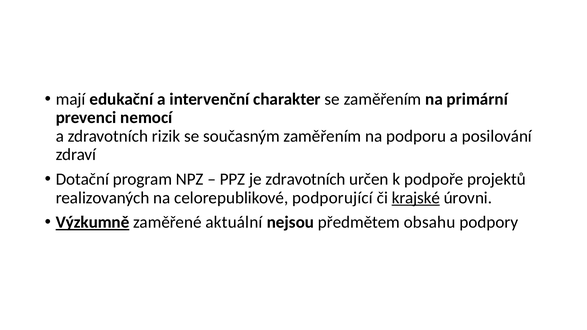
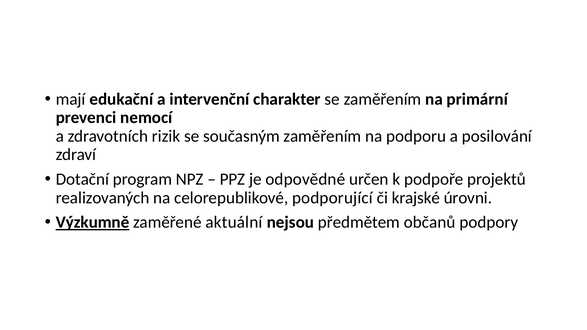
je zdravotních: zdravotních -> odpovědné
krajské underline: present -> none
obsahu: obsahu -> občanů
